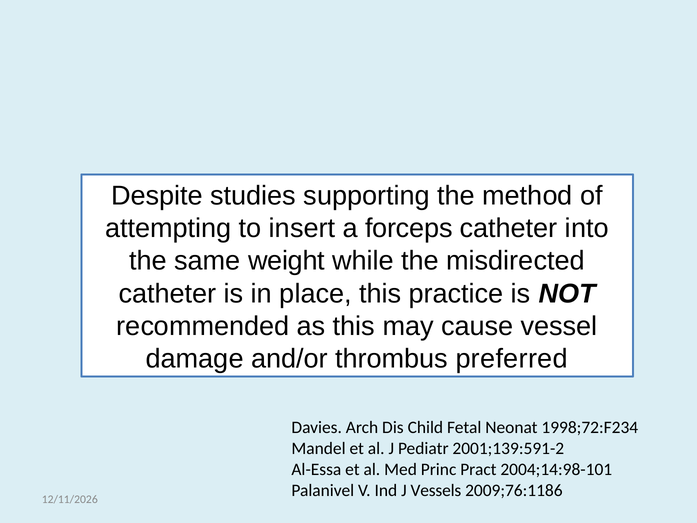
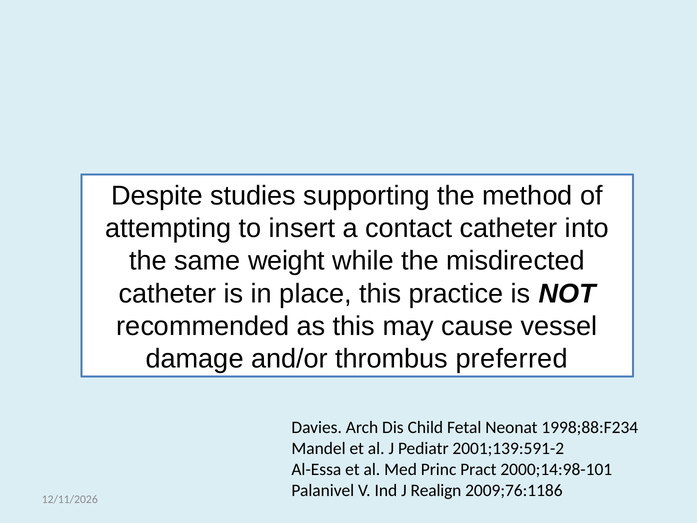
forceps: forceps -> contact
1998;72:F234: 1998;72:F234 -> 1998;88:F234
2004;14:98-101: 2004;14:98-101 -> 2000;14:98-101
Vessels: Vessels -> Realign
